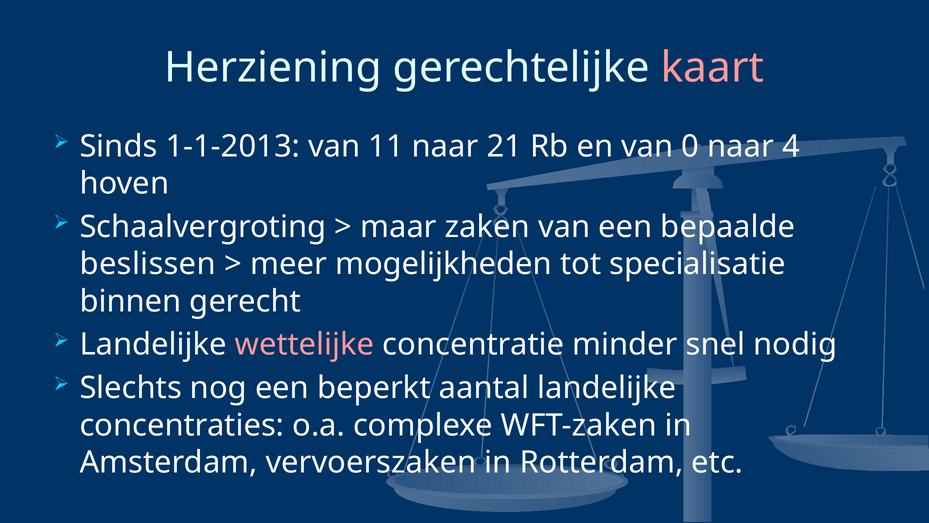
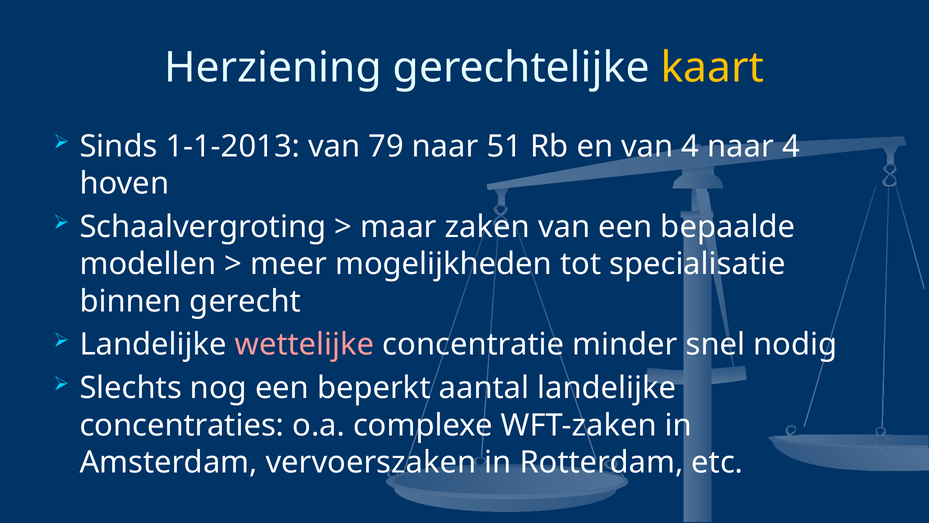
kaart colour: pink -> yellow
11: 11 -> 79
21: 21 -> 51
van 0: 0 -> 4
beslissen: beslissen -> modellen
